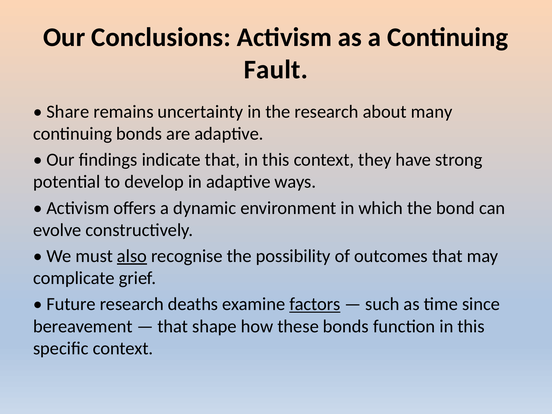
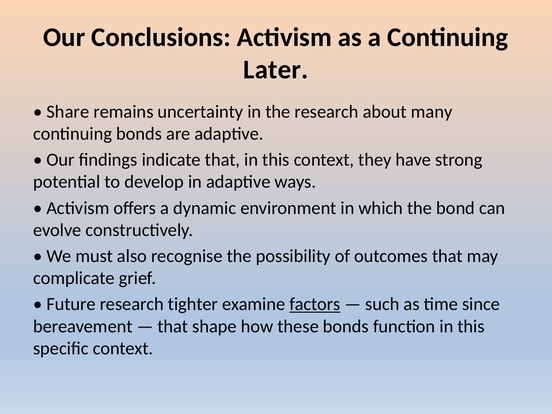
Fault: Fault -> Later
also underline: present -> none
deaths: deaths -> tighter
